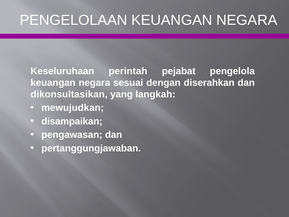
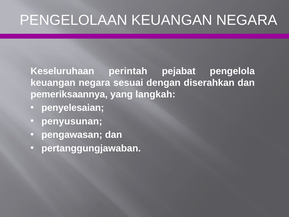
dikonsultasikan: dikonsultasikan -> pemeriksaannya
mewujudkan: mewujudkan -> penyelesaian
disampaikan: disampaikan -> penyusunan
